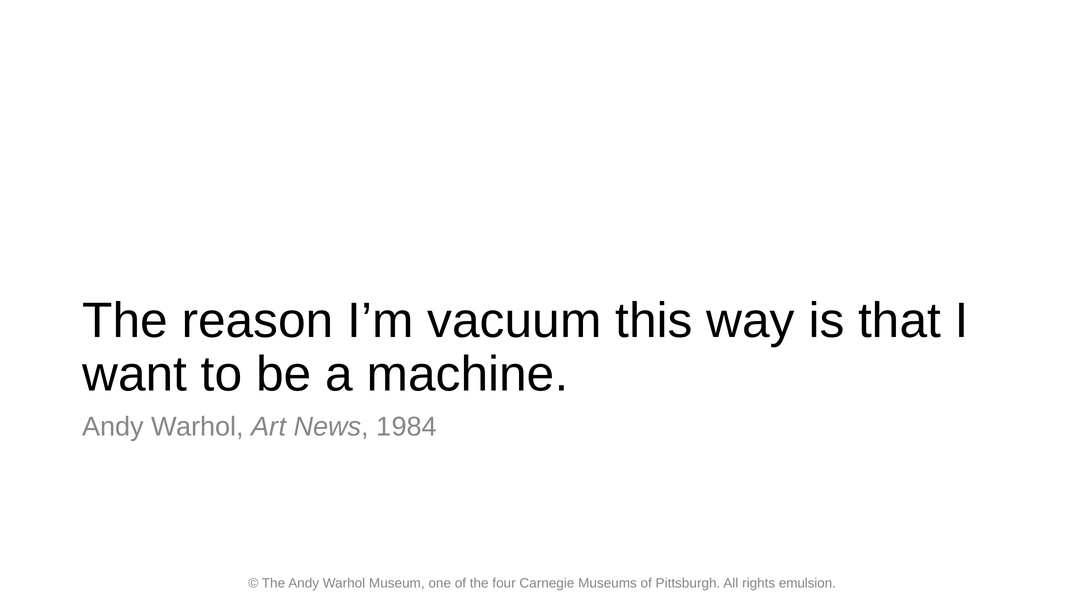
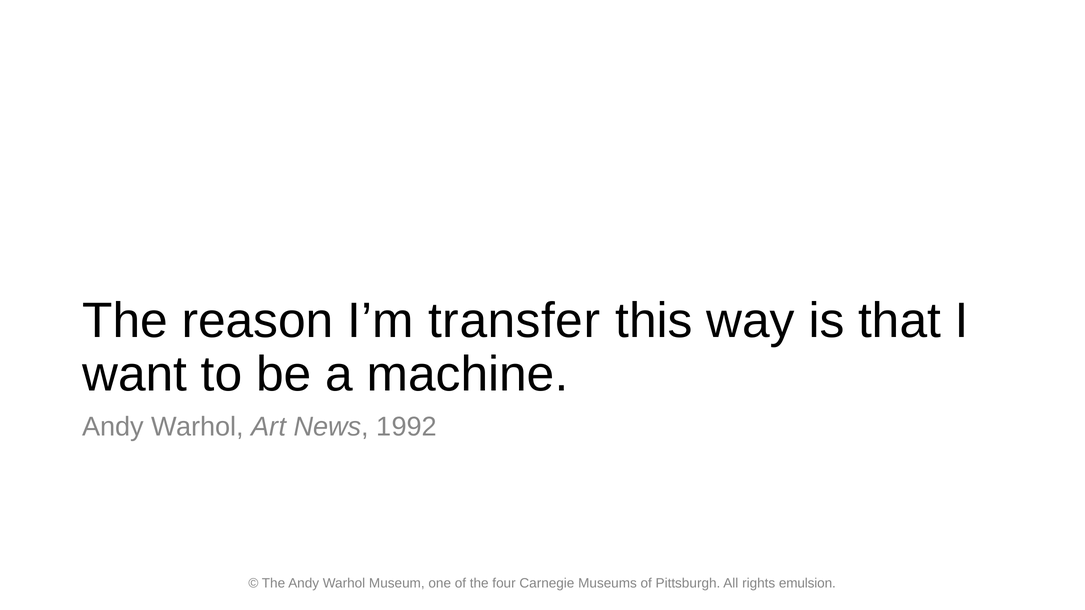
vacuum: vacuum -> transfer
1984: 1984 -> 1992
